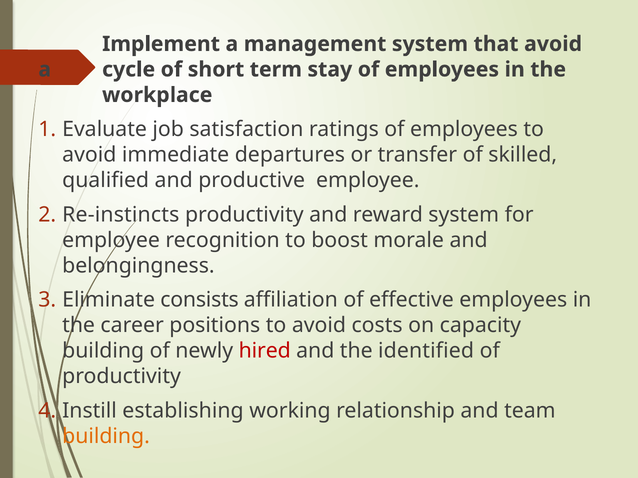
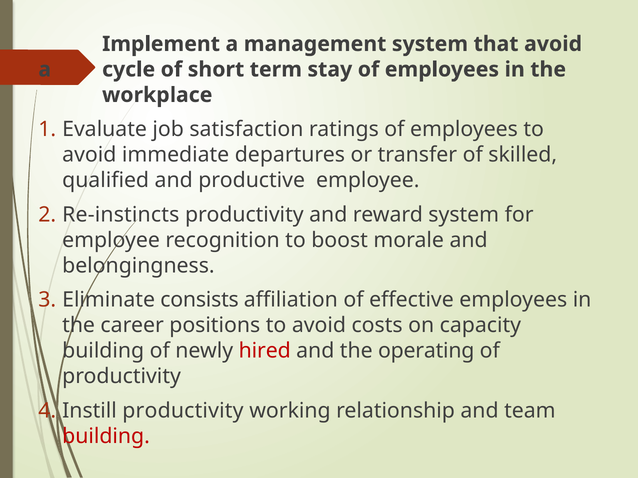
identified: identified -> operating
Instill establishing: establishing -> productivity
building at (106, 437) colour: orange -> red
